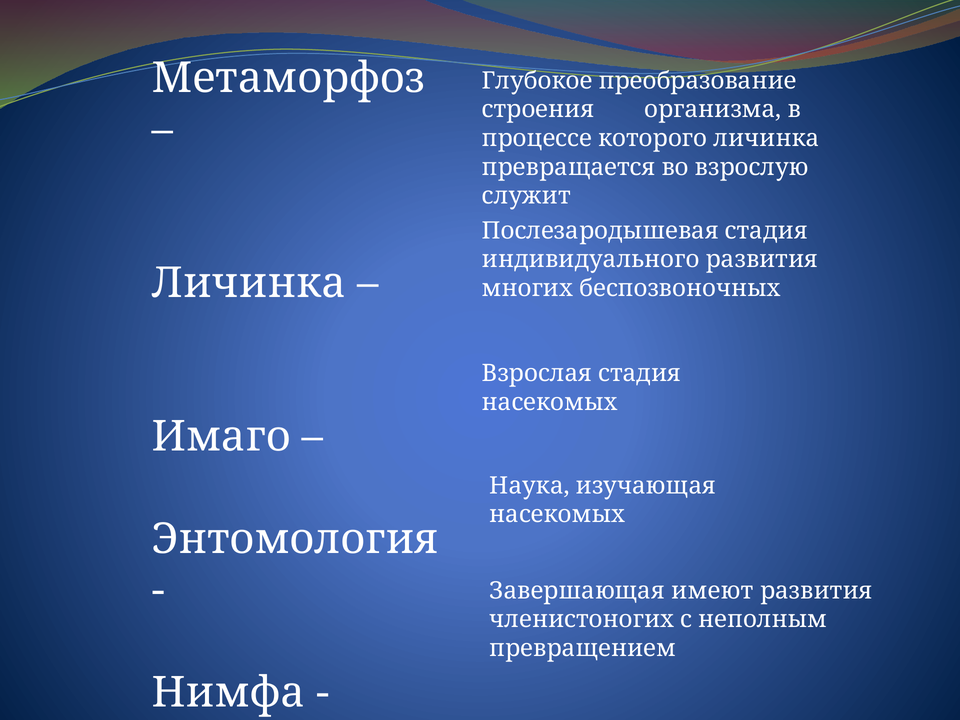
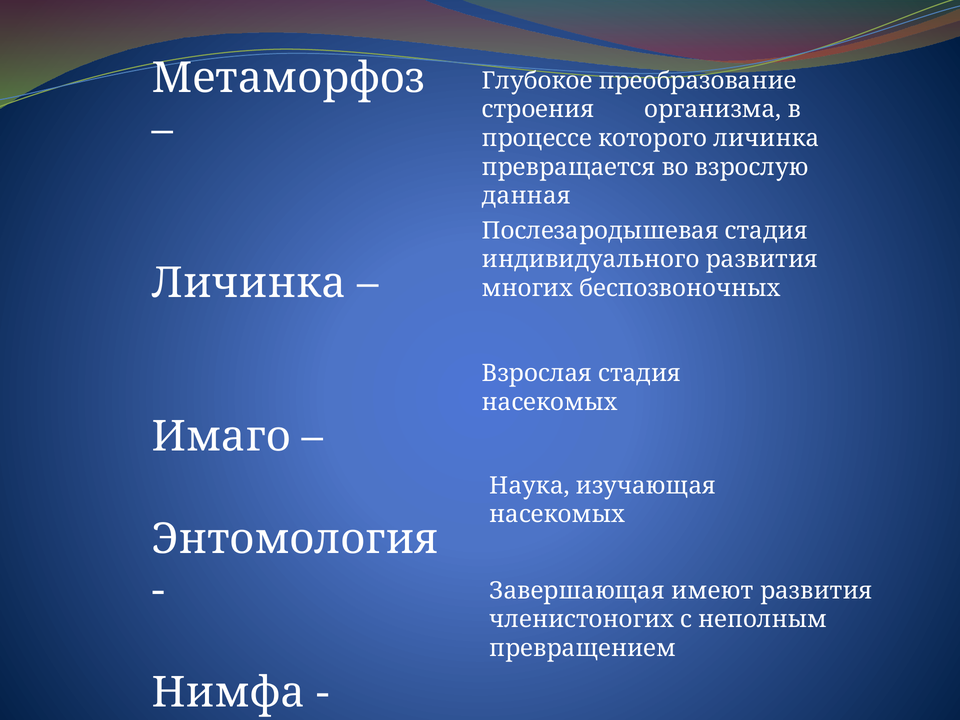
служит: служит -> данная
